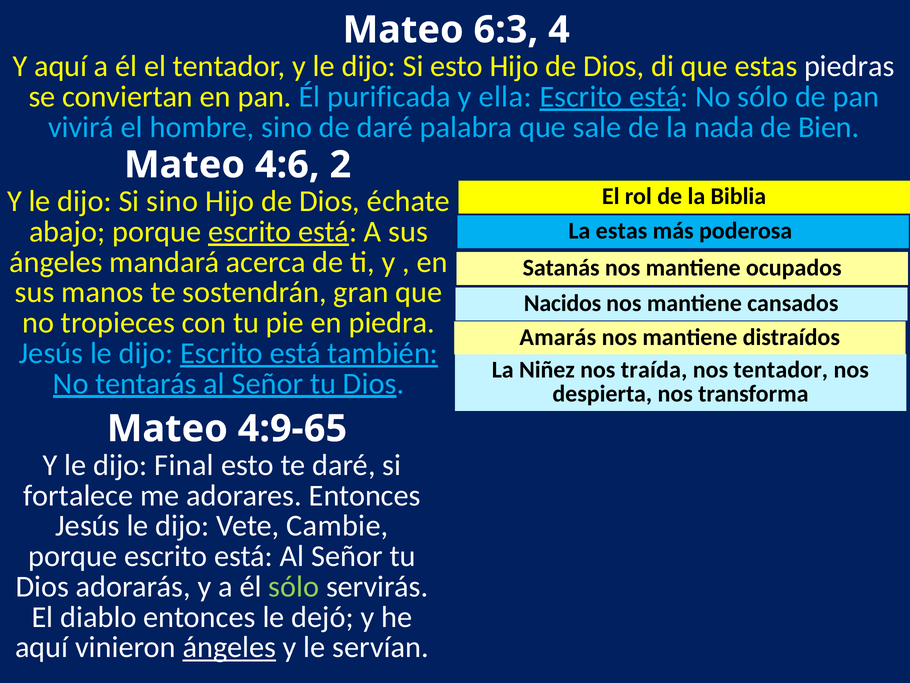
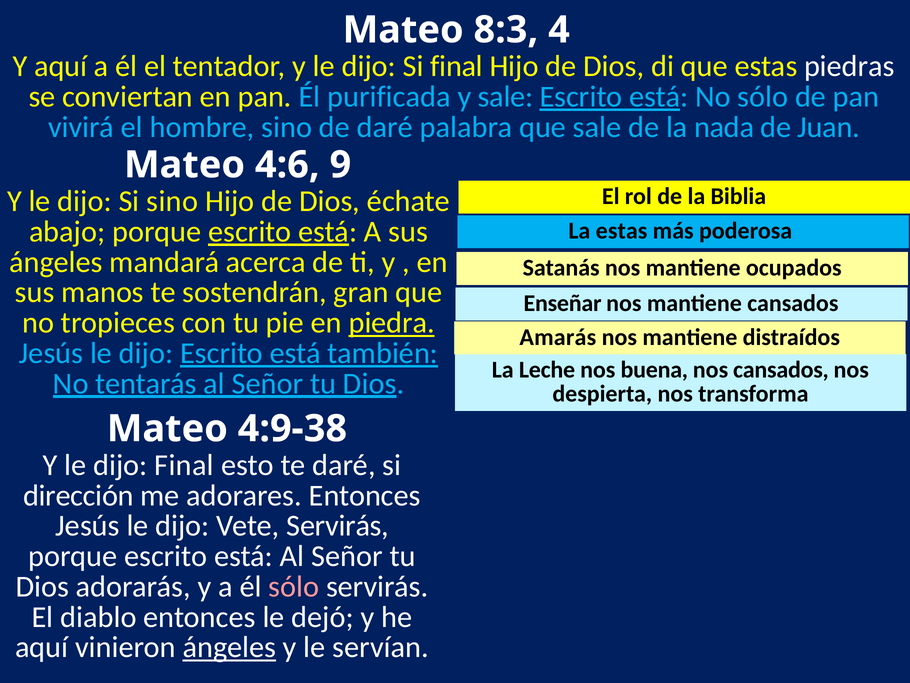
6:3: 6:3 -> 8:3
Si esto: esto -> final
y ella: ella -> sale
Bien: Bien -> Juan
2: 2 -> 9
Nacidos: Nacidos -> Enseñar
piedra underline: none -> present
Niñez: Niñez -> Leche
traída: traída -> buena
nos tentador: tentador -> cansados
4:9-65: 4:9-65 -> 4:9-38
fortalece: fortalece -> dirección
Vete Cambie: Cambie -> Servirás
sólo at (294, 586) colour: light green -> pink
